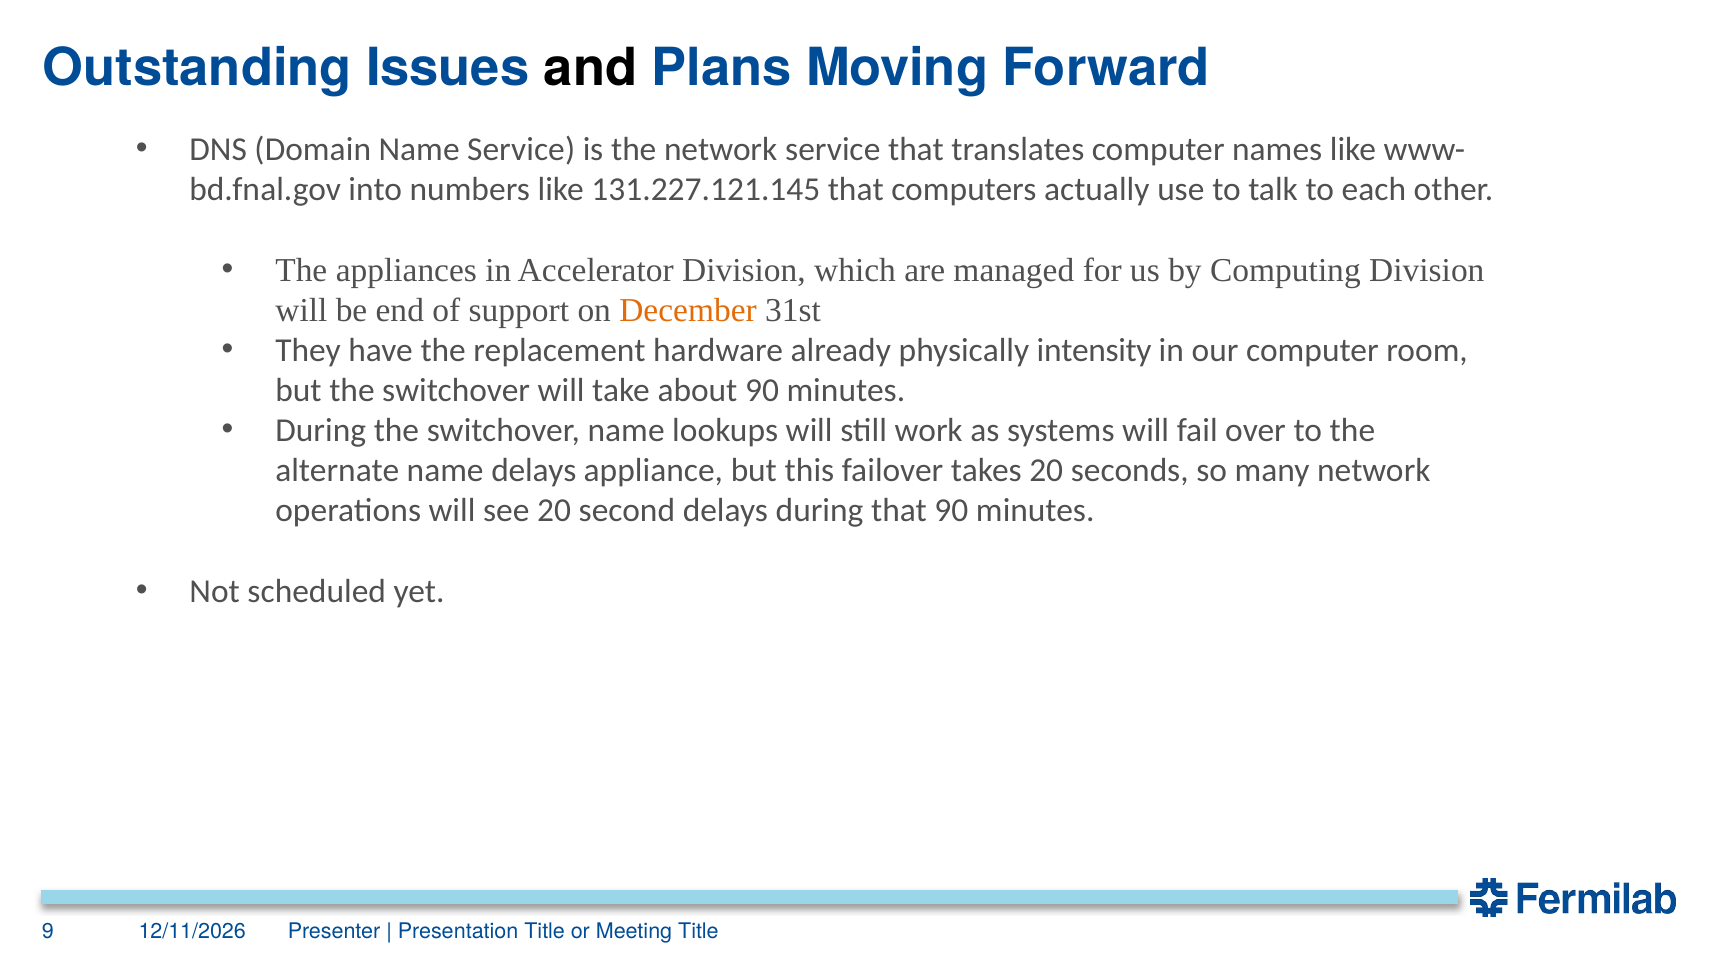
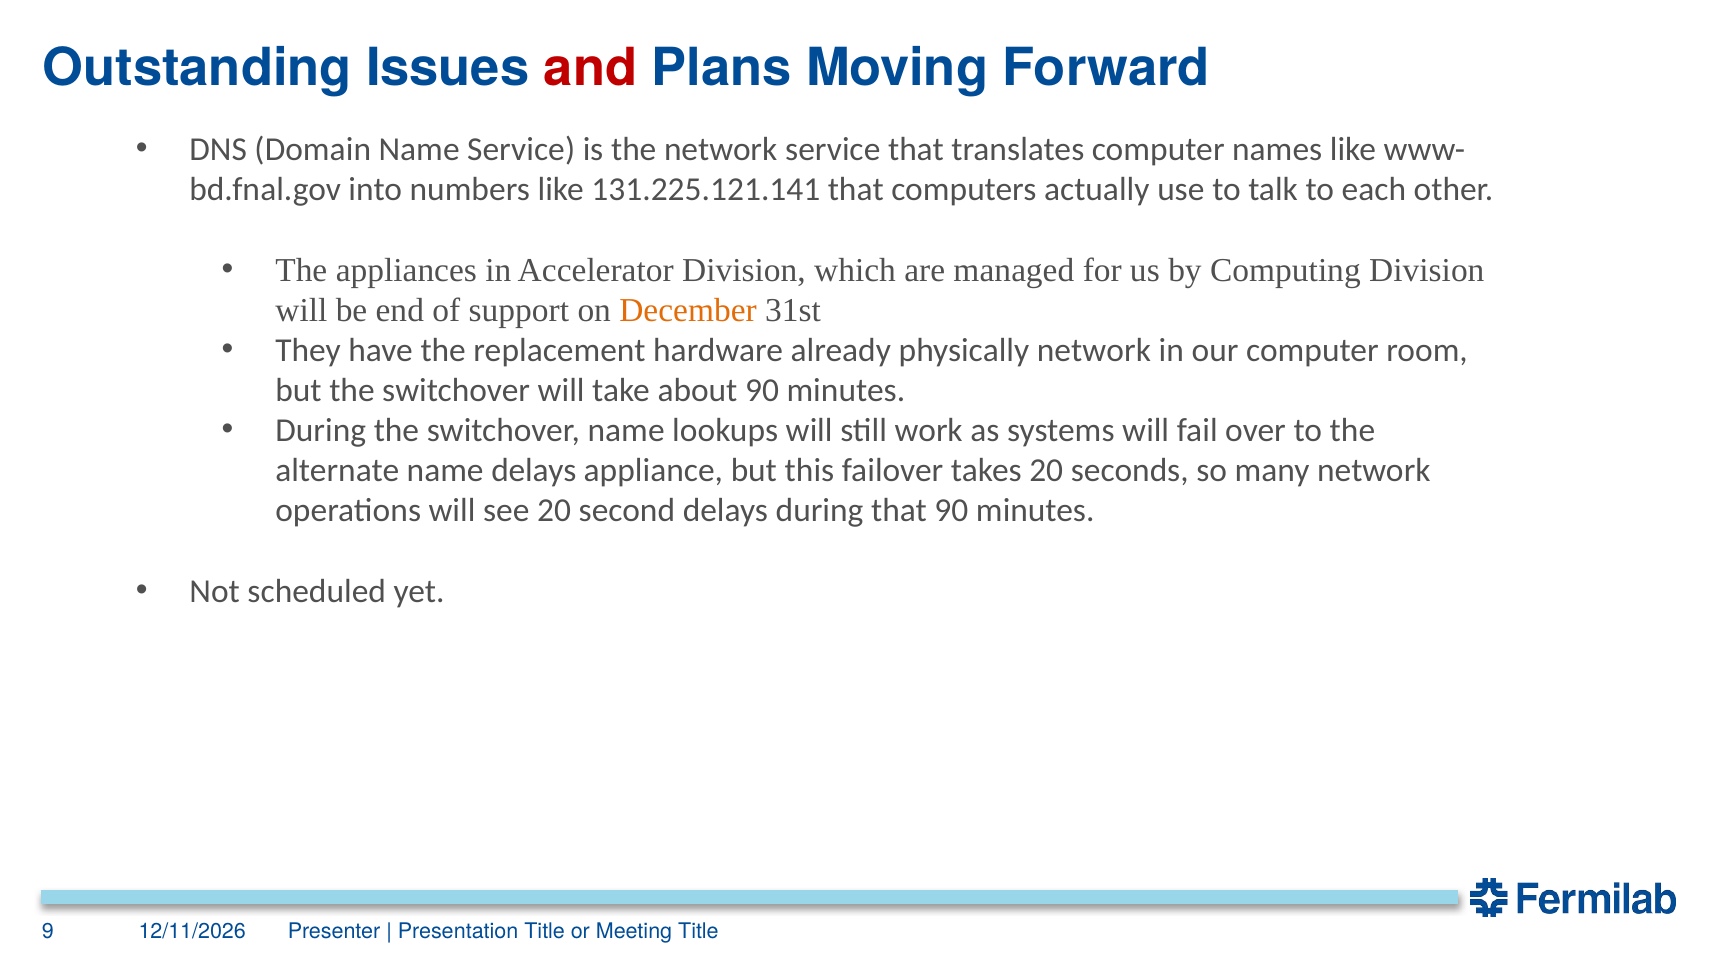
and colour: black -> red
131.227.121.145: 131.227.121.145 -> 131.225.121.141
physically intensity: intensity -> network
